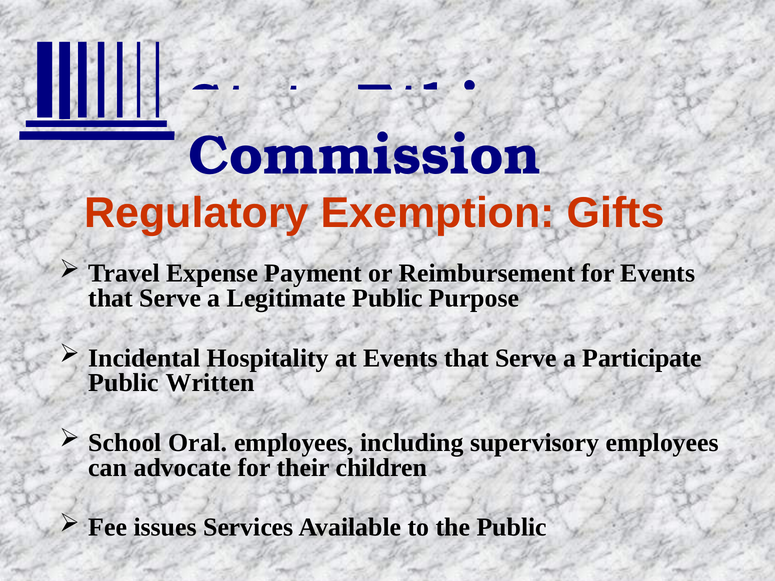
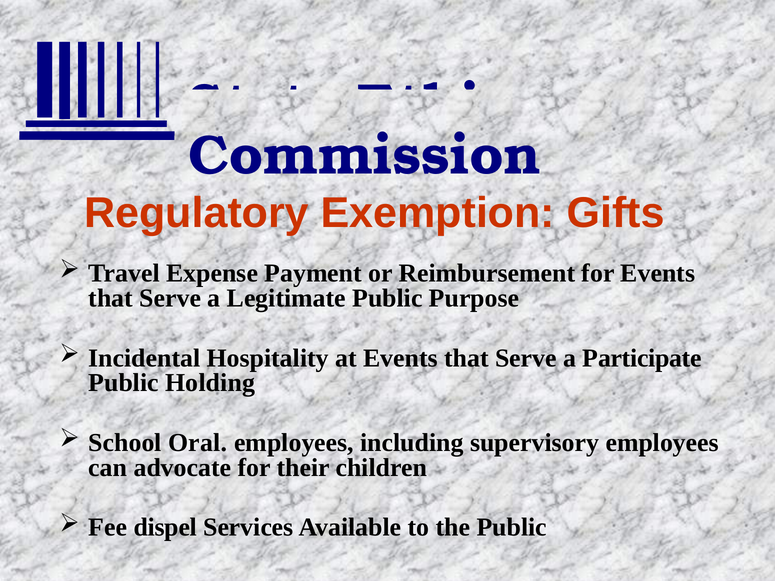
Written: Written -> Holding
issues: issues -> dispel
